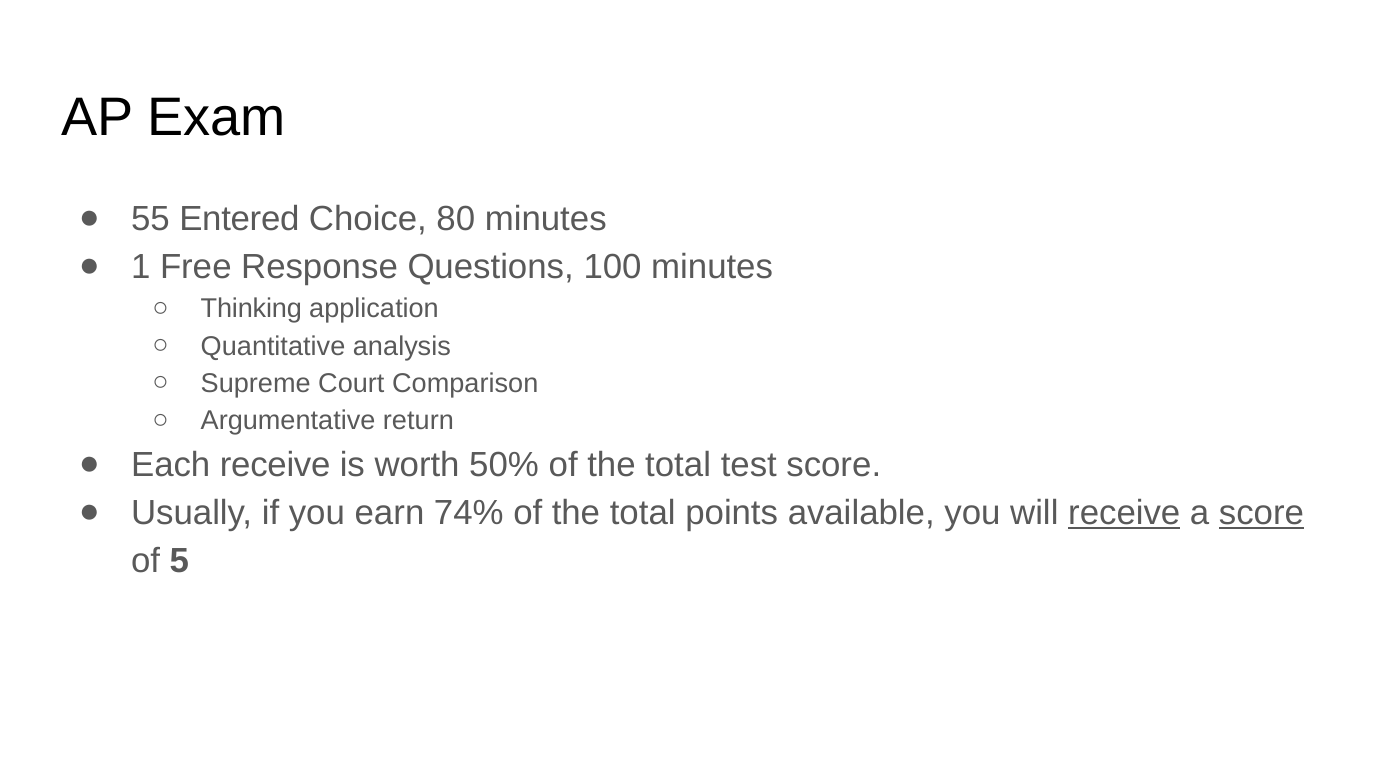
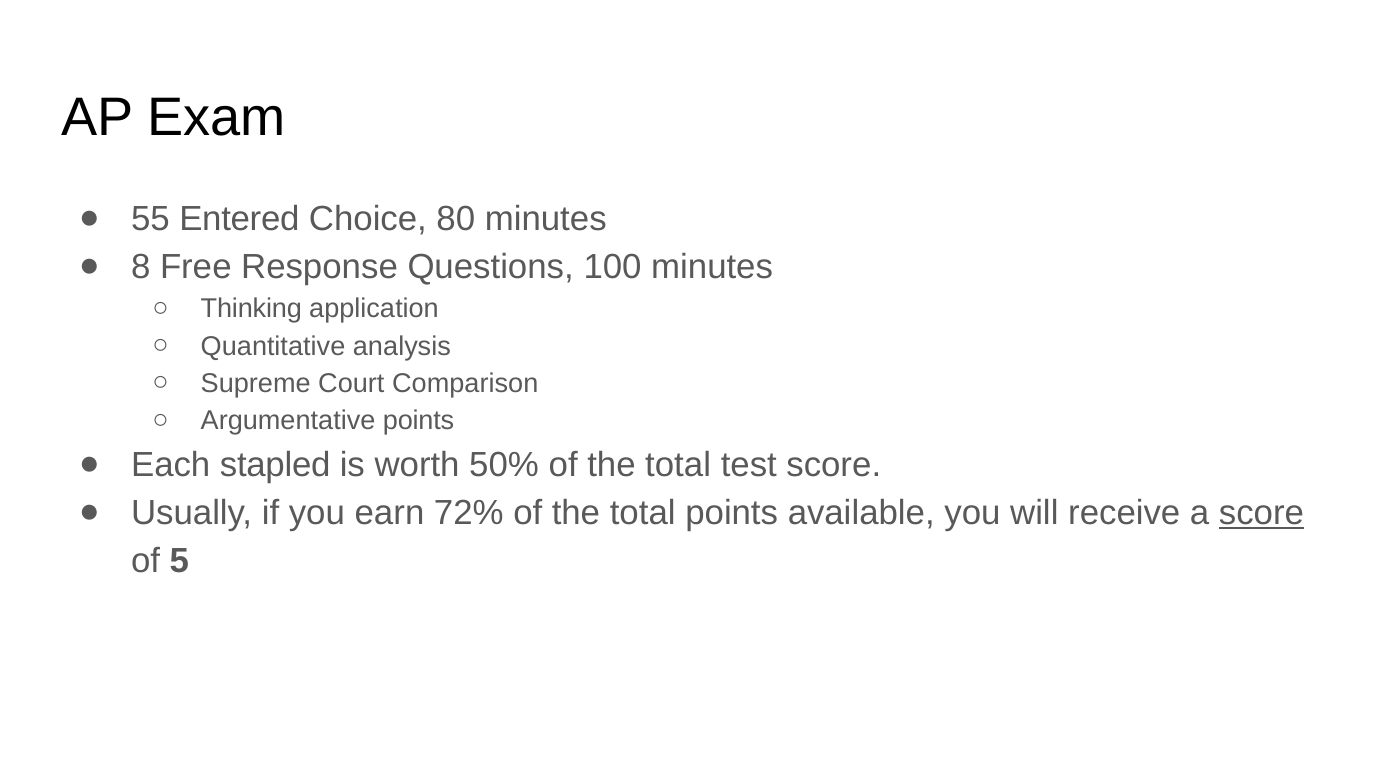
1: 1 -> 8
Argumentative return: return -> points
Each receive: receive -> stapled
74%: 74% -> 72%
receive at (1124, 513) underline: present -> none
